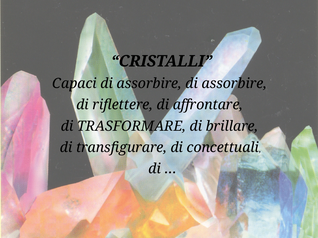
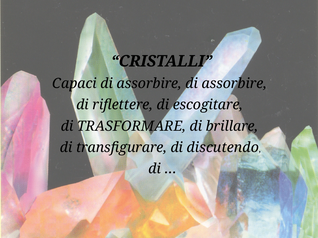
affrontare: affrontare -> escogitare
concettuali: concettuali -> discutendo
